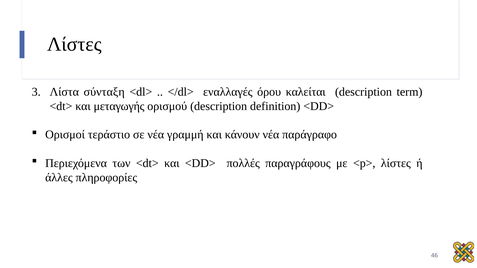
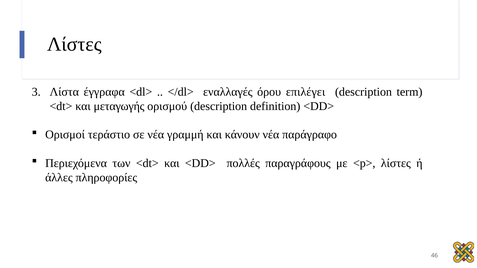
σύνταξη: σύνταξη -> έγγραφα
καλείται: καλείται -> επιλέγει
